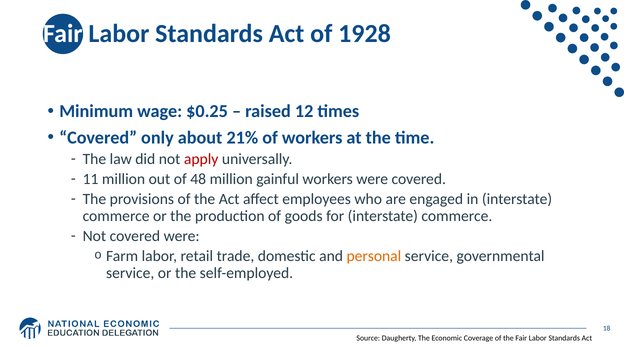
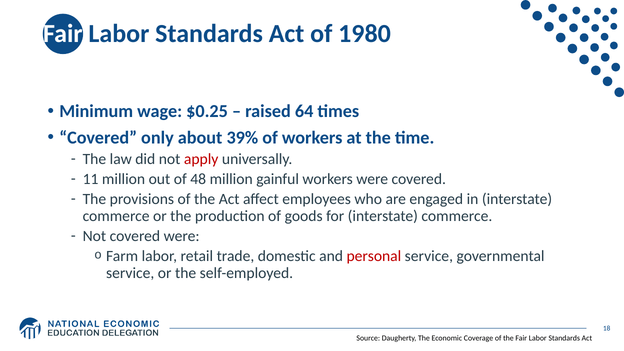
1928: 1928 -> 1980
12: 12 -> 64
21%: 21% -> 39%
personal colour: orange -> red
